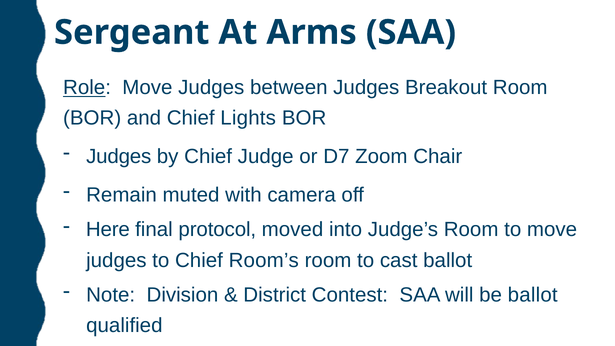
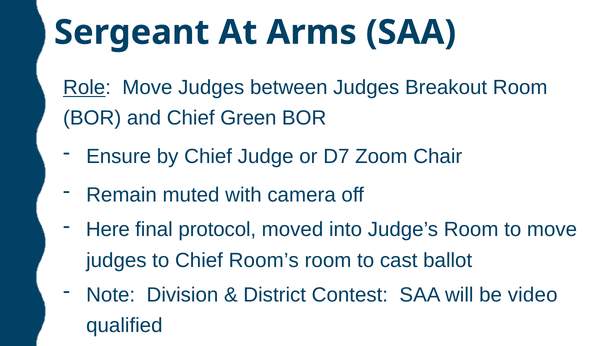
Lights: Lights -> Green
Judges at (119, 156): Judges -> Ensure
be ballot: ballot -> video
